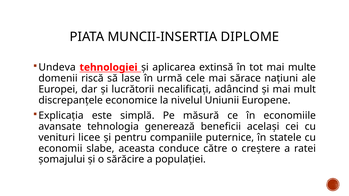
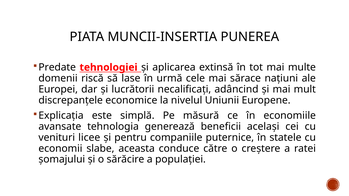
DIPLOME: DIPLOME -> PUNEREA
Undeva: Undeva -> Predate
